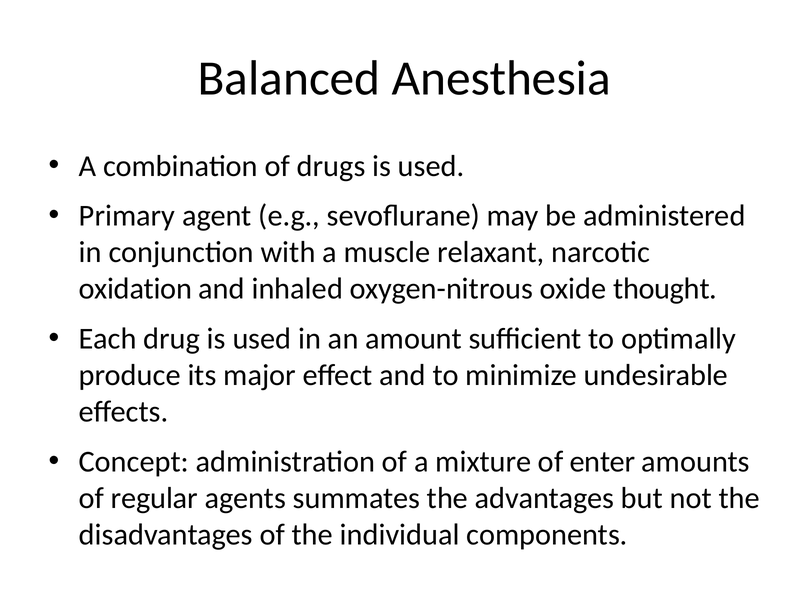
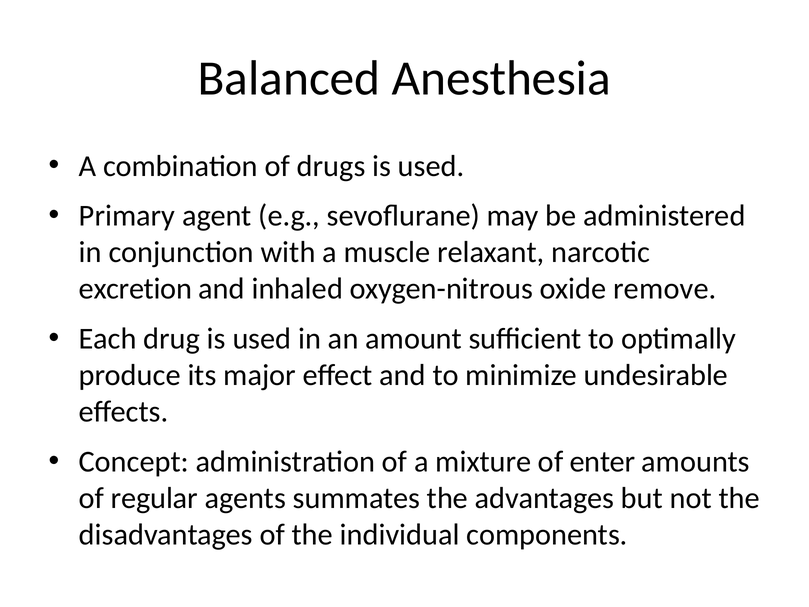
oxidation: oxidation -> excretion
thought: thought -> remove
